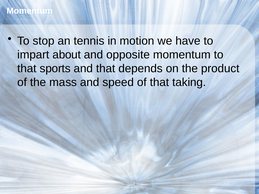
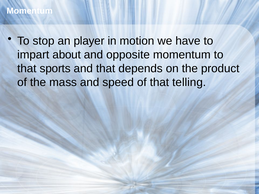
tennis: tennis -> player
taking: taking -> telling
